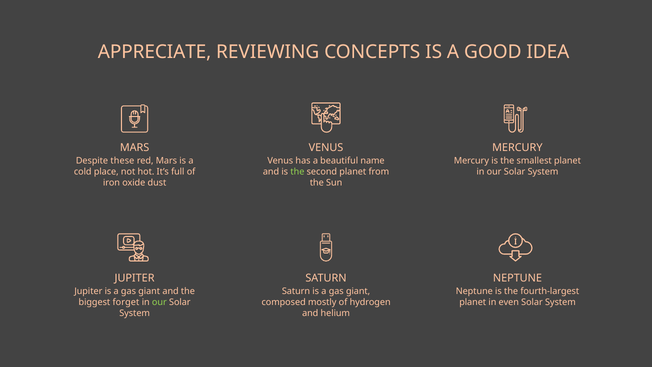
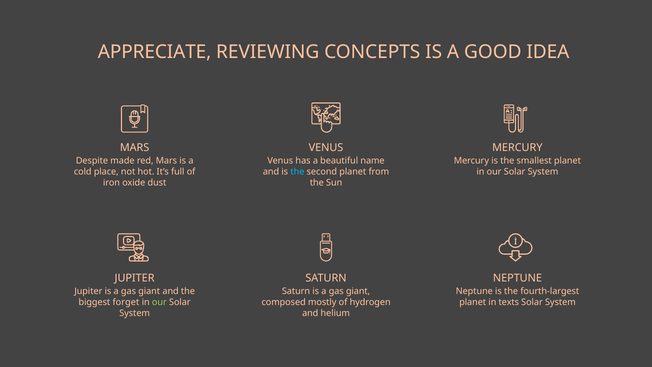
these: these -> made
the at (297, 172) colour: light green -> light blue
even: even -> texts
